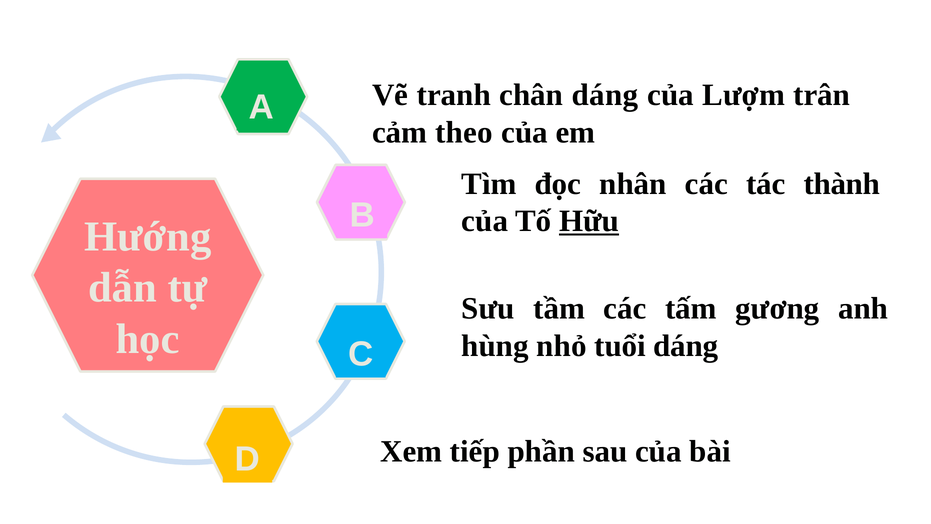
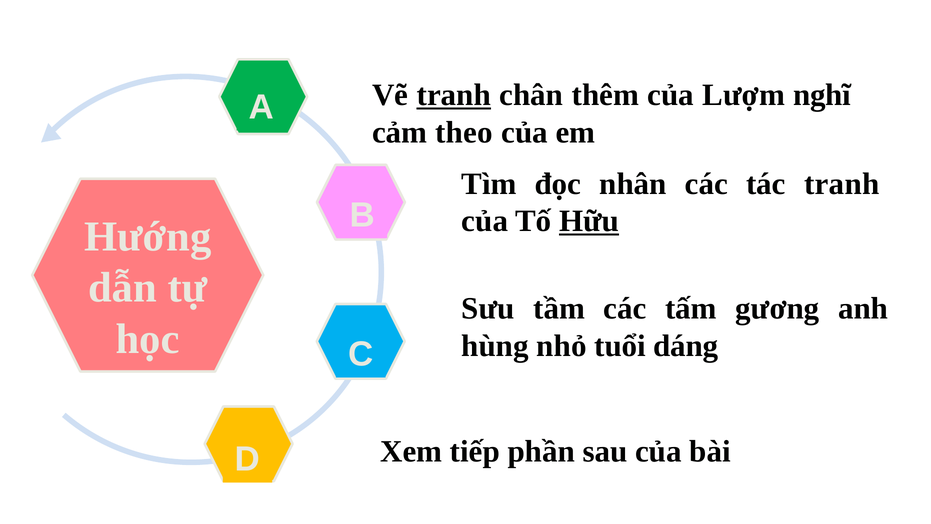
tranh at (454, 95) underline: none -> present
chân dáng: dáng -> thêm
trân: trân -> nghĩ
tác thành: thành -> tranh
